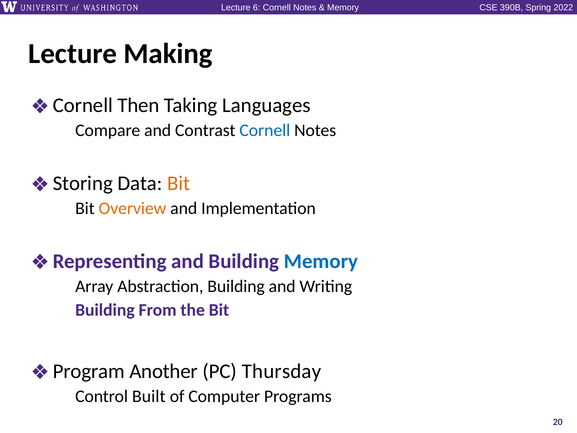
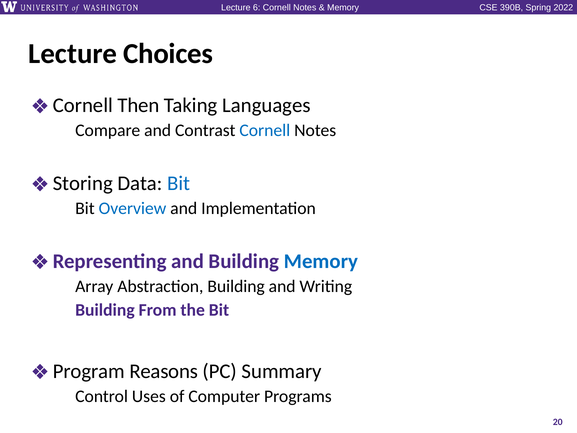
Making: Making -> Choices
Bit at (179, 183) colour: orange -> blue
Overview colour: orange -> blue
Another: Another -> Reasons
Thursday: Thursday -> Summary
Built: Built -> Uses
